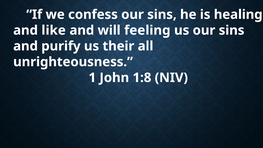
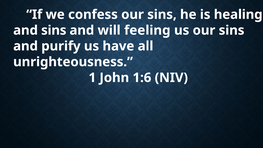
and like: like -> sins
their: their -> have
1:8: 1:8 -> 1:6
